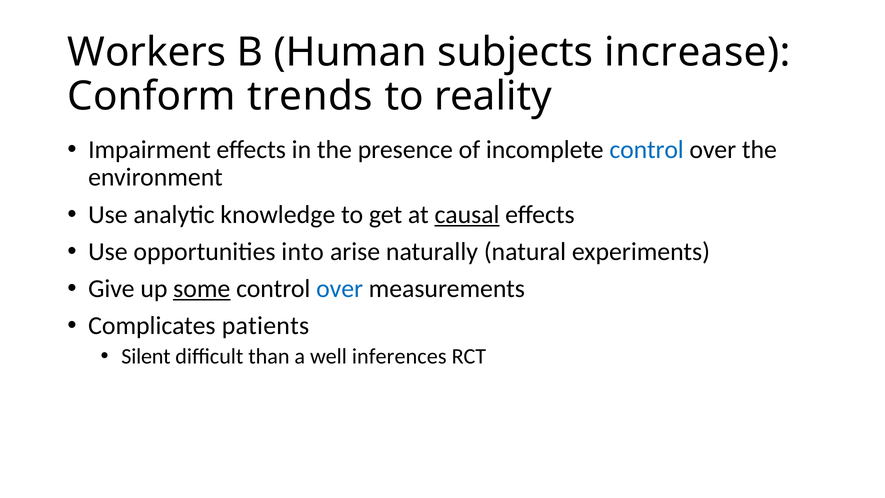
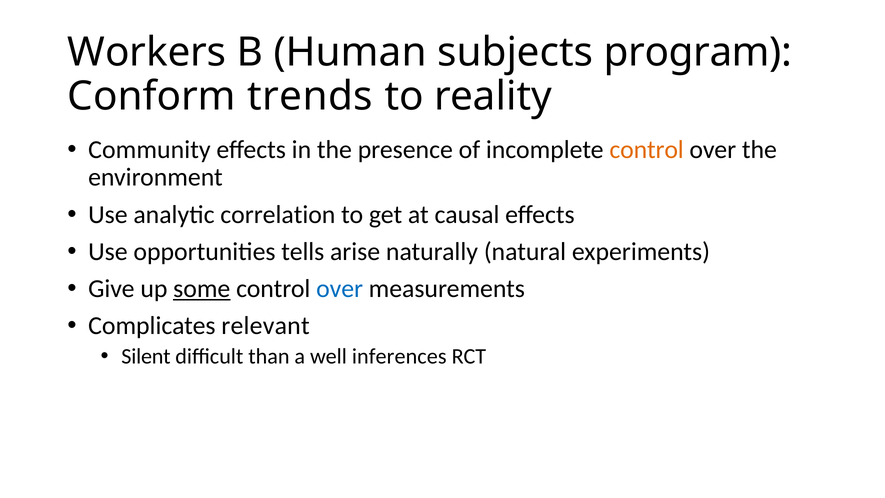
increase: increase -> program
Impairment: Impairment -> Community
control at (647, 150) colour: blue -> orange
knowledge: knowledge -> correlation
causal underline: present -> none
into: into -> tells
patients: patients -> relevant
